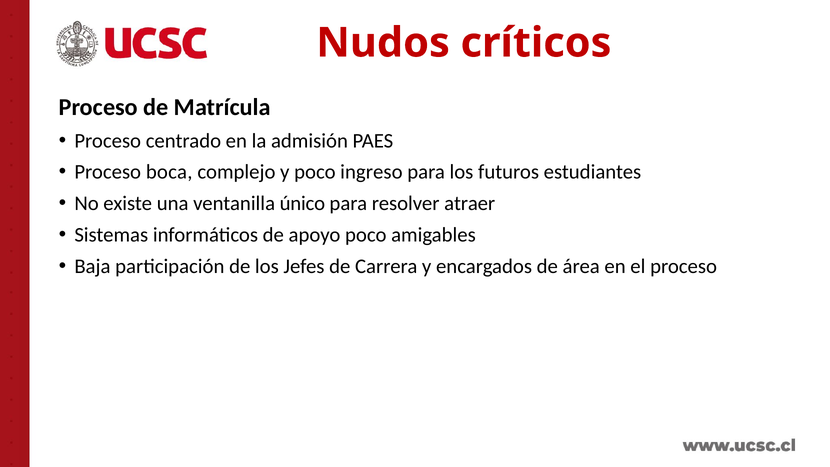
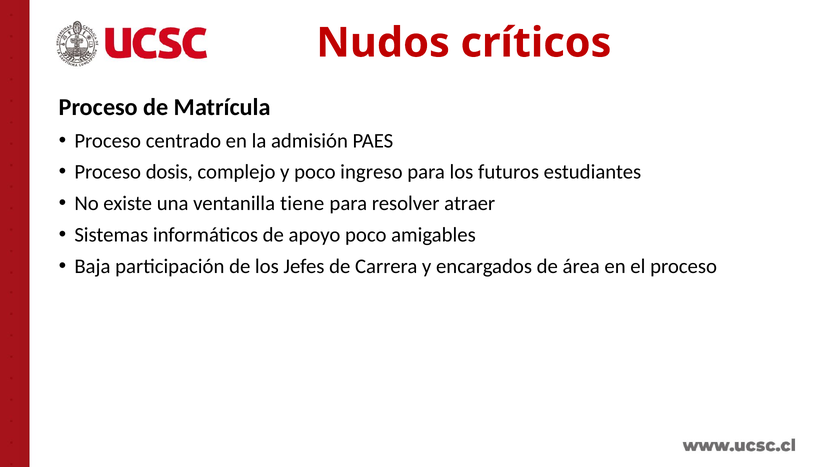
boca: boca -> dosis
único: único -> tiene
